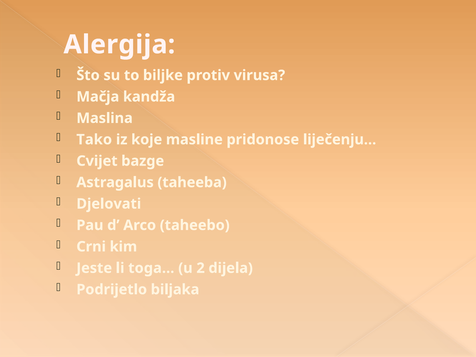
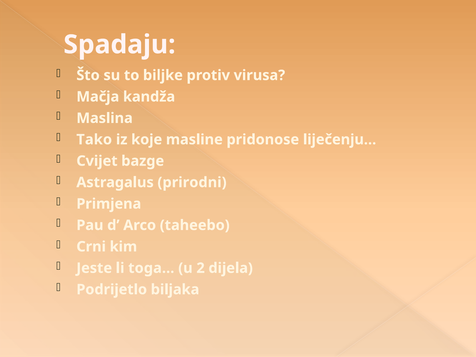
Alergija: Alergija -> Spadaju
taheeba: taheeba -> prirodni
Djelovati: Djelovati -> Primjena
